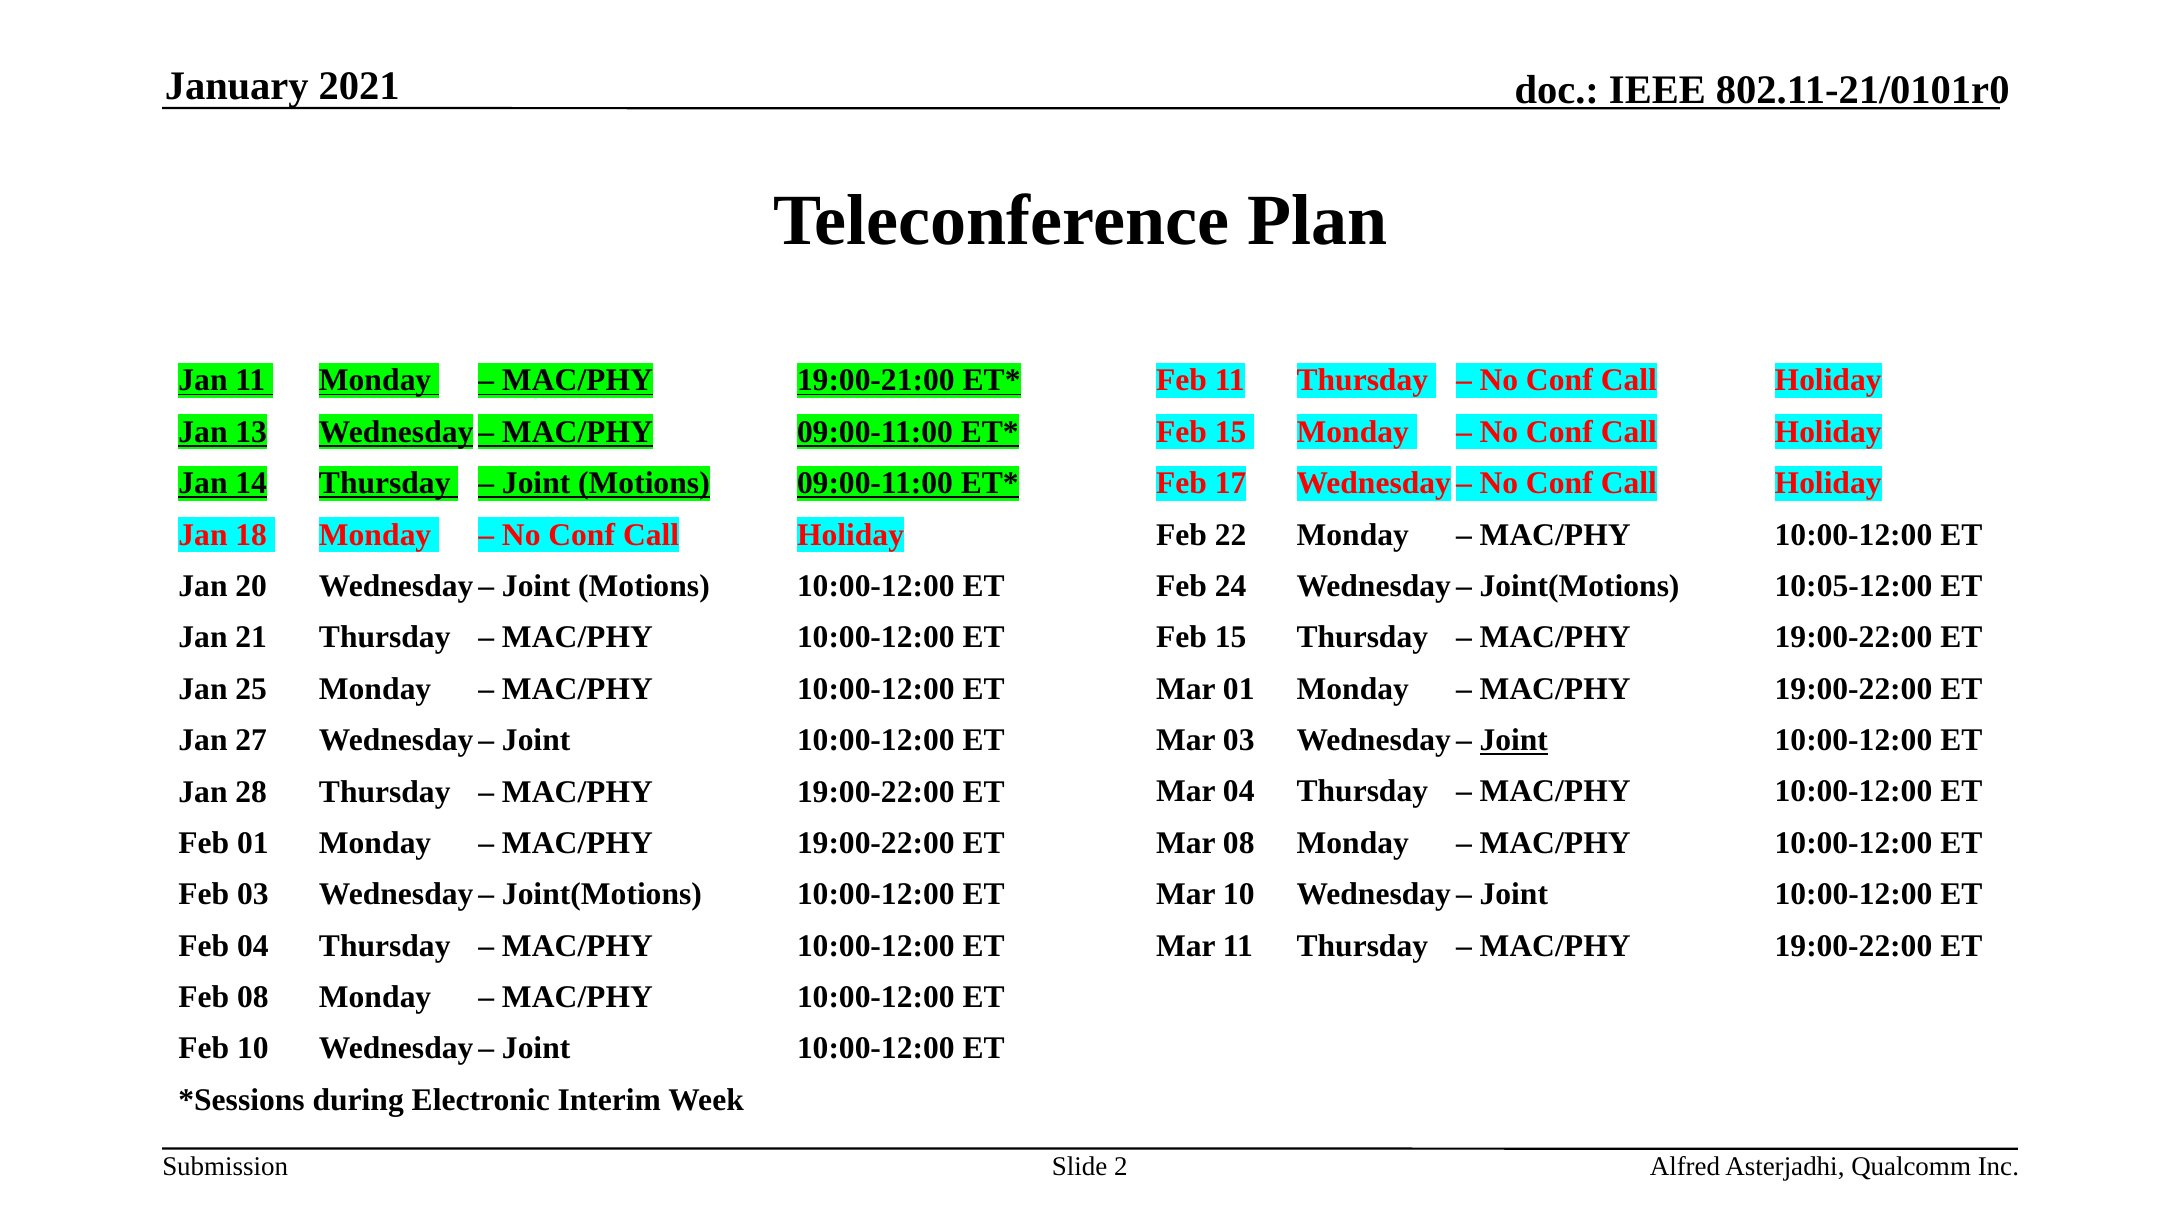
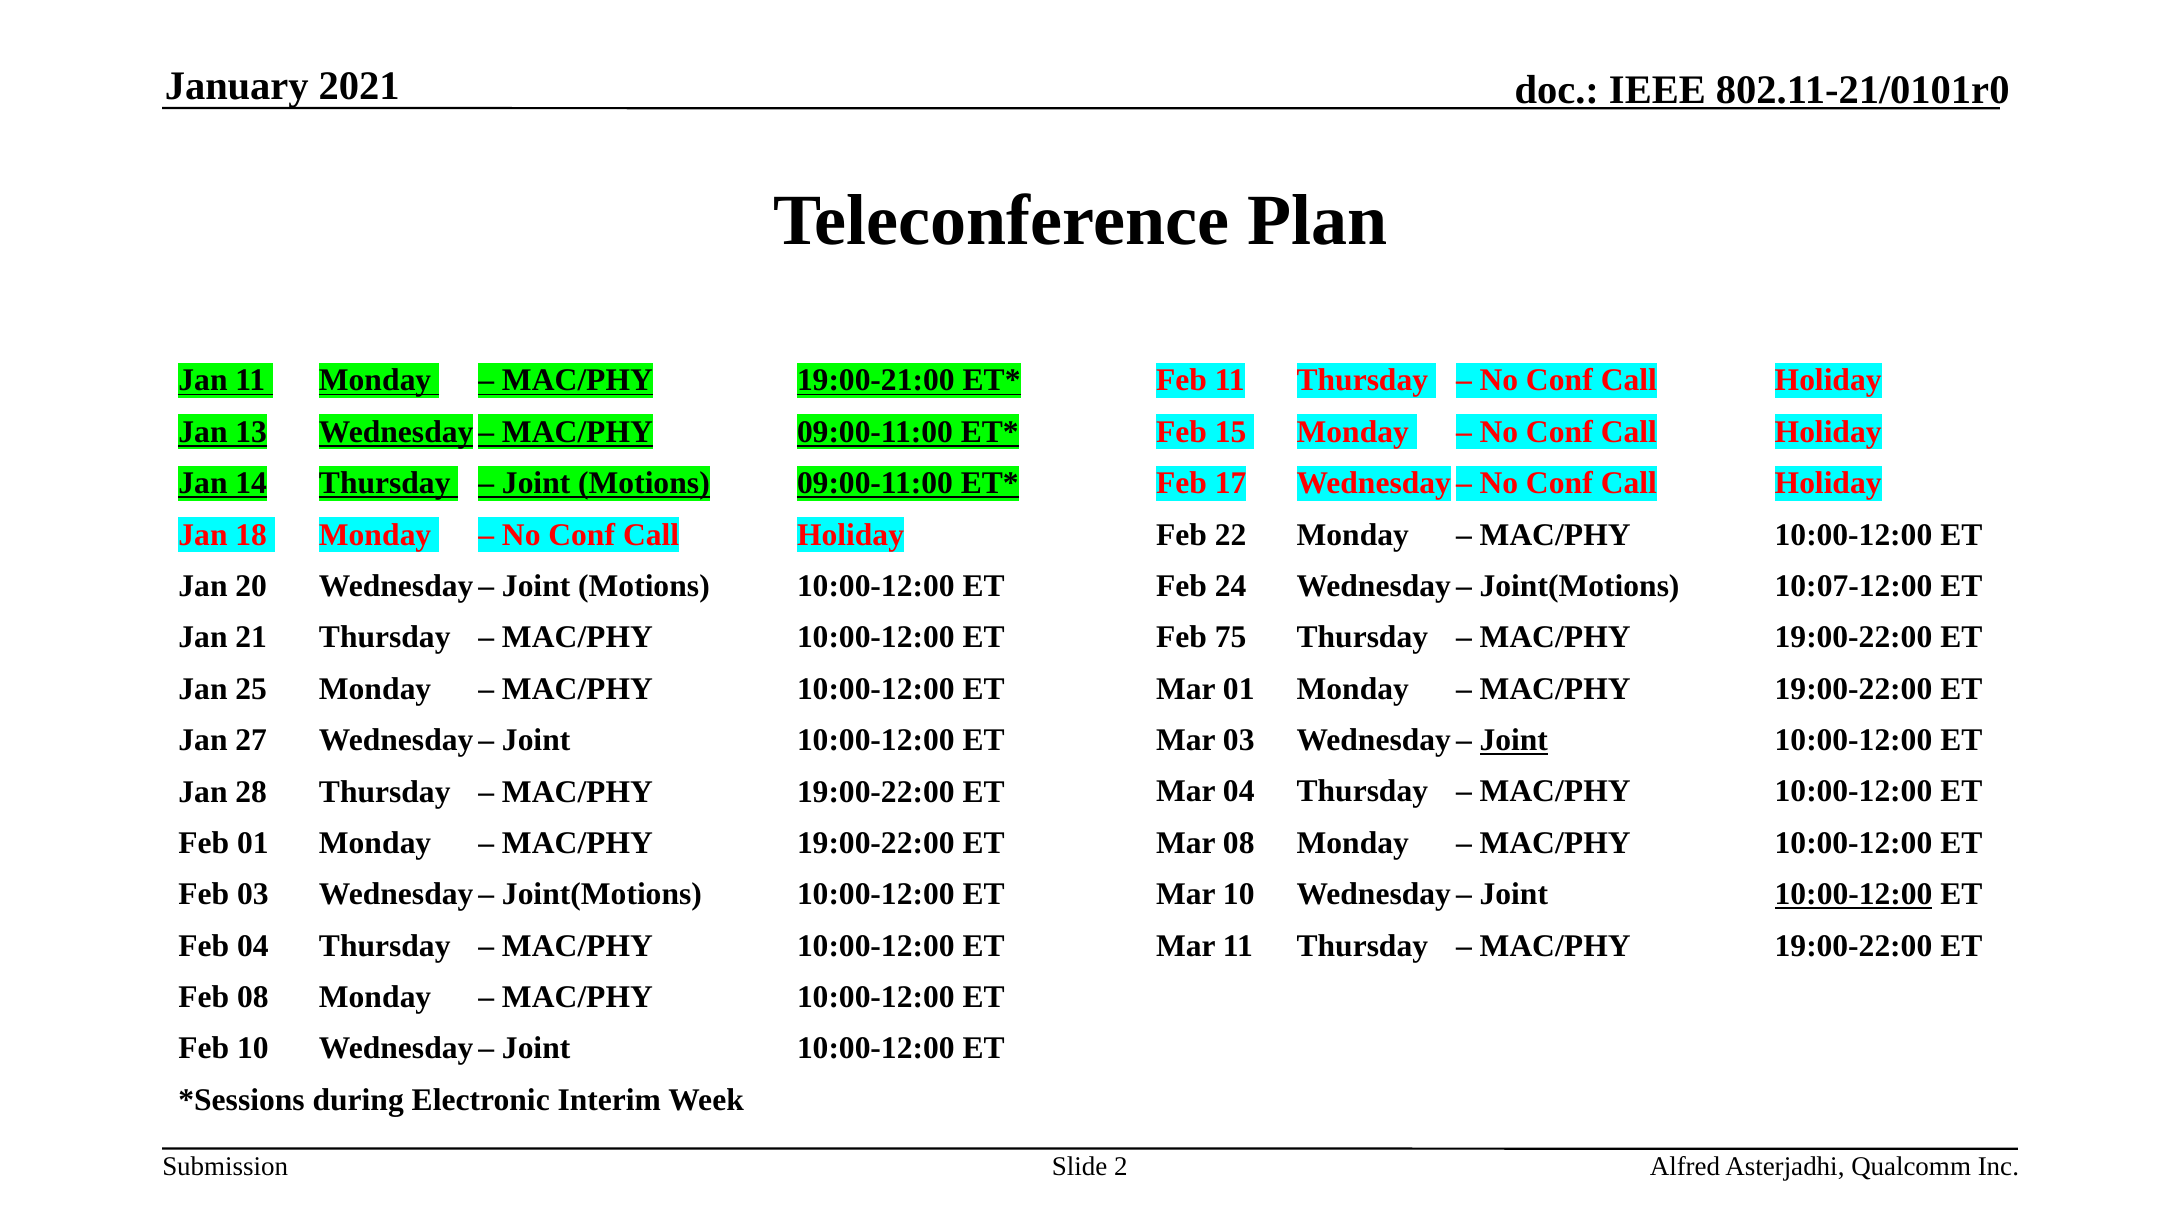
10:05-12:00: 10:05-12:00 -> 10:07-12:00
15 at (1231, 637): 15 -> 75
10:00-12:00 at (1854, 894) underline: none -> present
